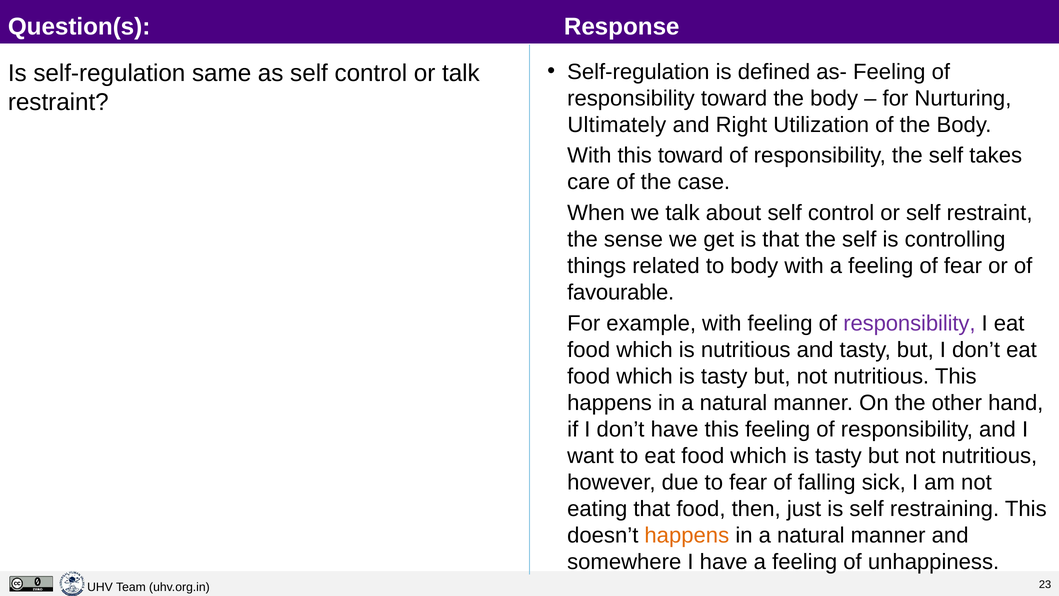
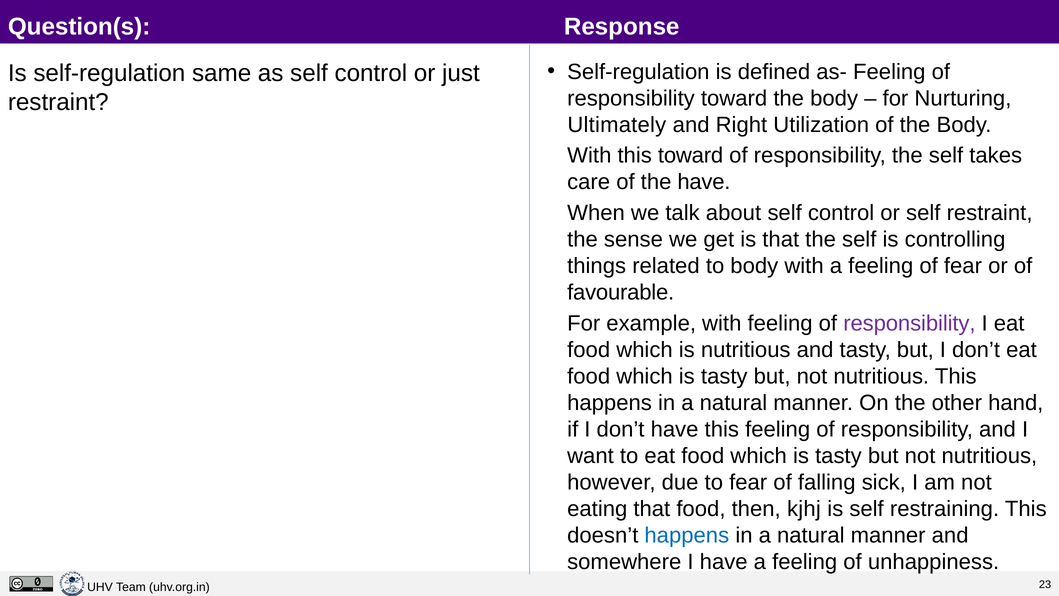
or talk: talk -> just
the case: case -> have
just: just -> kjhj
happens at (687, 535) colour: orange -> blue
